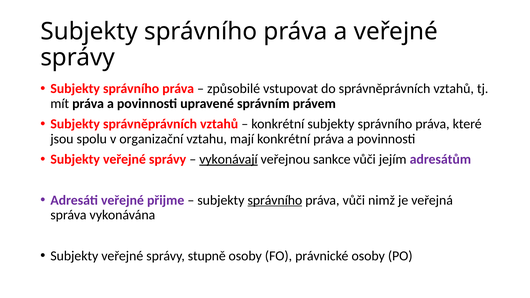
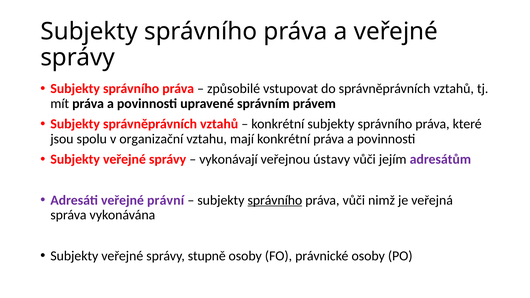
vykonávají underline: present -> none
sankce: sankce -> ústavy
přijme: přijme -> právní
